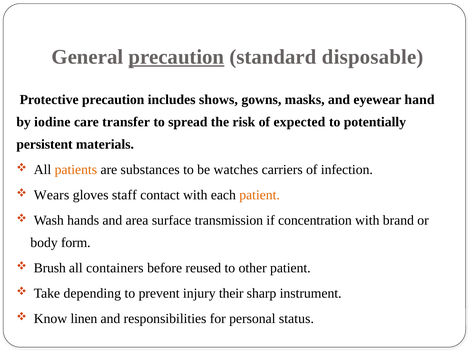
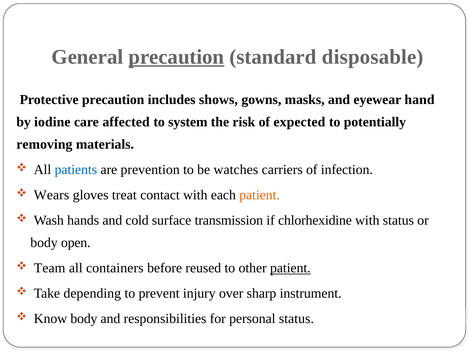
transfer: transfer -> affected
spread: spread -> system
persistent: persistent -> removing
patients colour: orange -> blue
substances: substances -> prevention
staff: staff -> treat
area: area -> cold
concentration: concentration -> chlorhexidine
with brand: brand -> status
form: form -> open
Brush: Brush -> Team
patient at (290, 268) underline: none -> present
their: their -> over
Know linen: linen -> body
